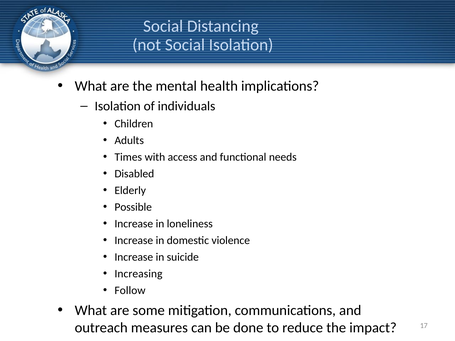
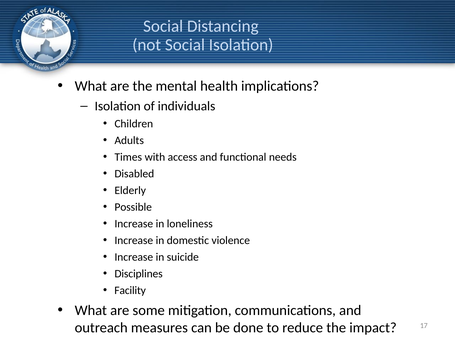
Increasing: Increasing -> Disciplines
Follow: Follow -> Facility
